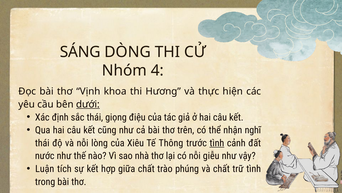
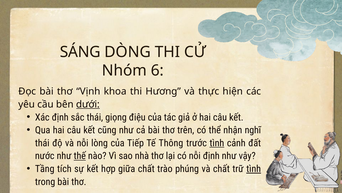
4: 4 -> 6
Xiêu: Xiêu -> Tiếp
thế underline: none -> present
nỗi giễu: giễu -> định
Luận: Luận -> Tầng
tình at (254, 168) underline: none -> present
